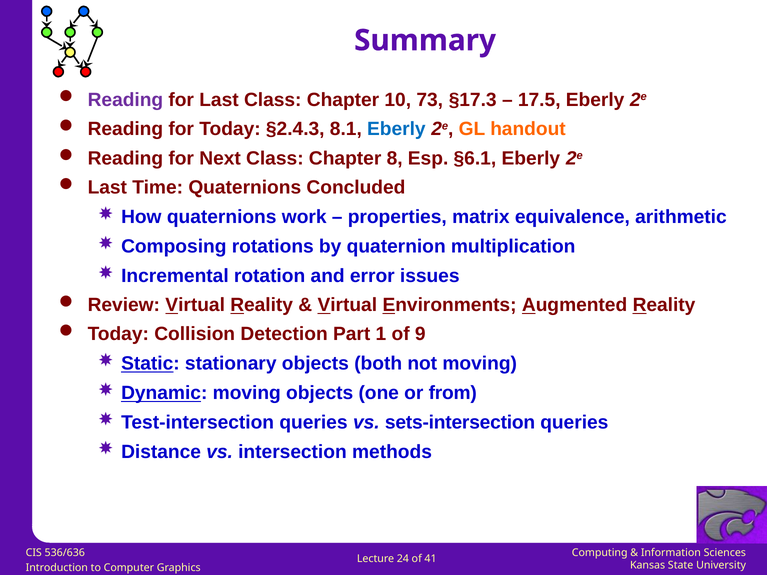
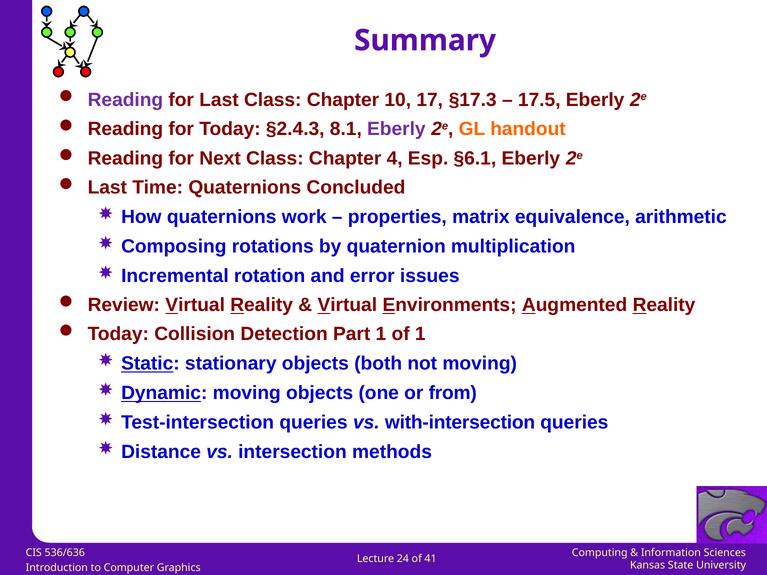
73: 73 -> 17
Eberly at (396, 129) colour: blue -> purple
8: 8 -> 4
of 9: 9 -> 1
sets-intersection: sets-intersection -> with-intersection
